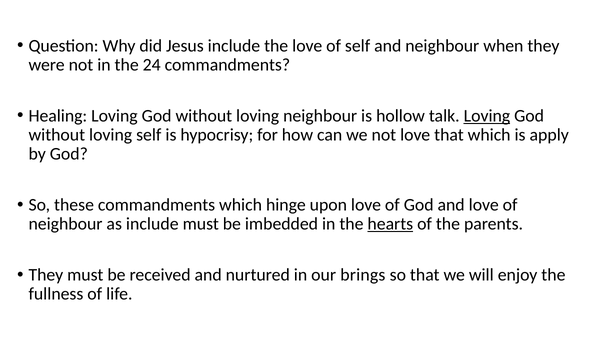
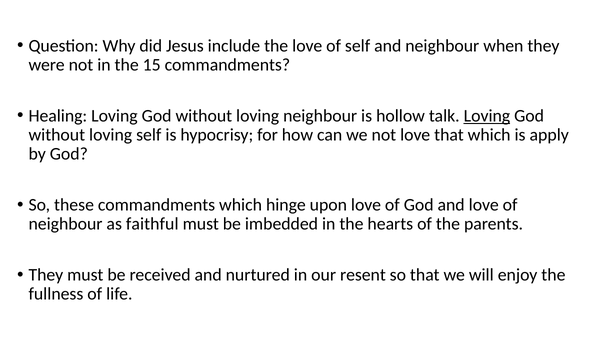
24: 24 -> 15
as include: include -> faithful
hearts underline: present -> none
brings: brings -> resent
